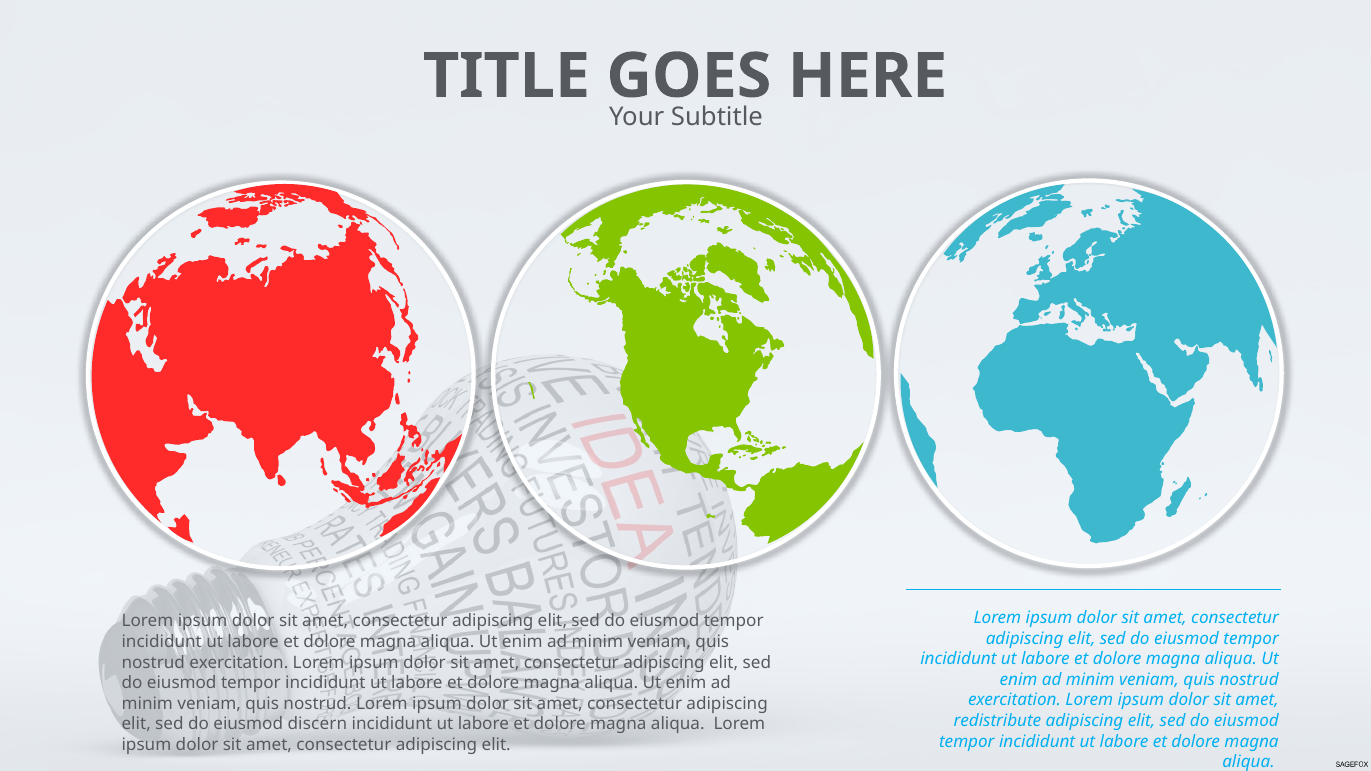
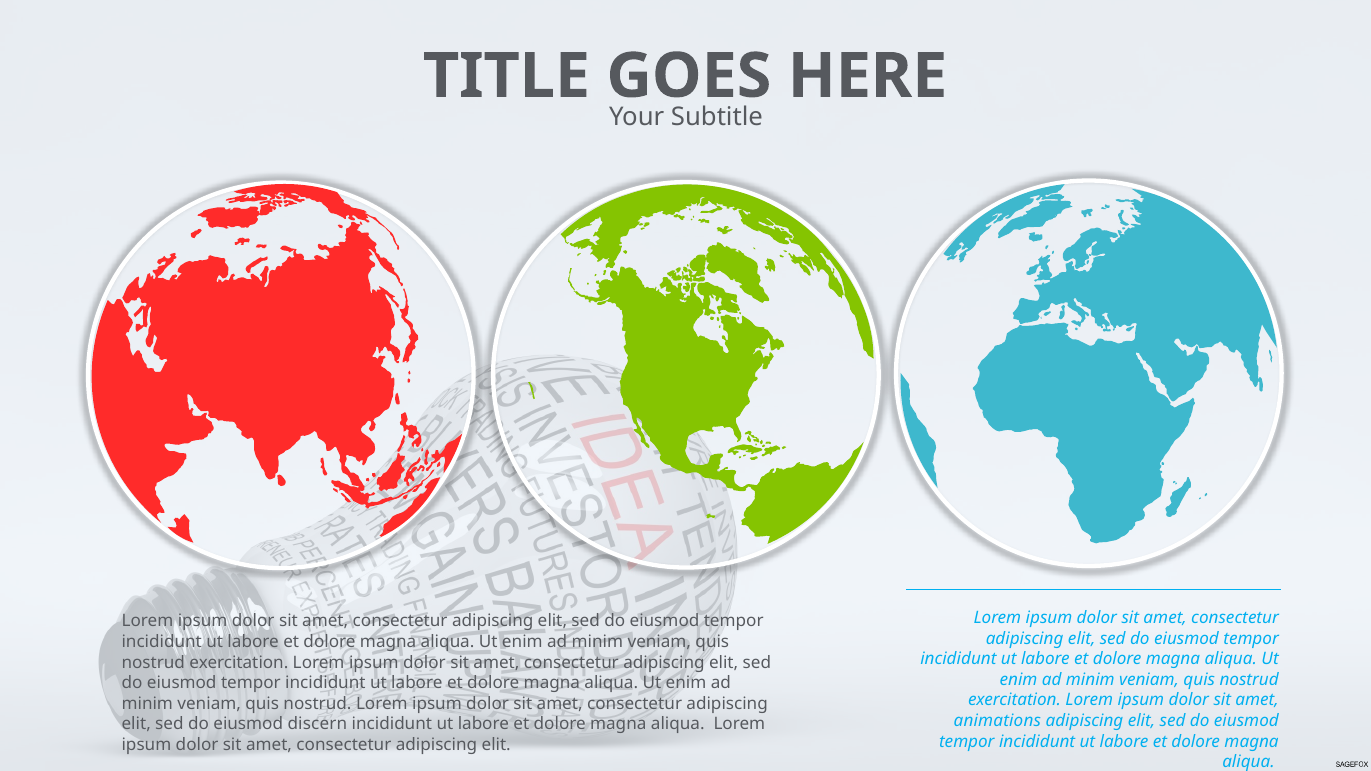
redistribute: redistribute -> animations
